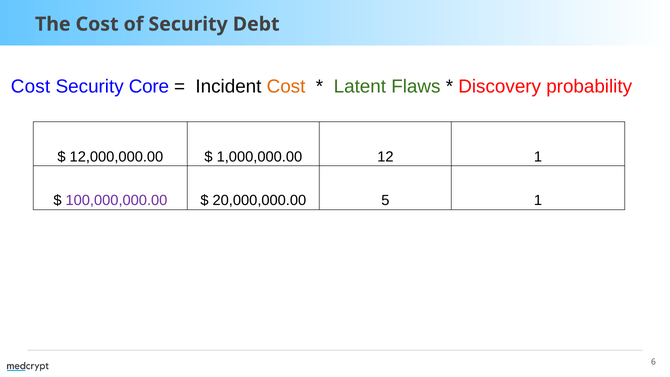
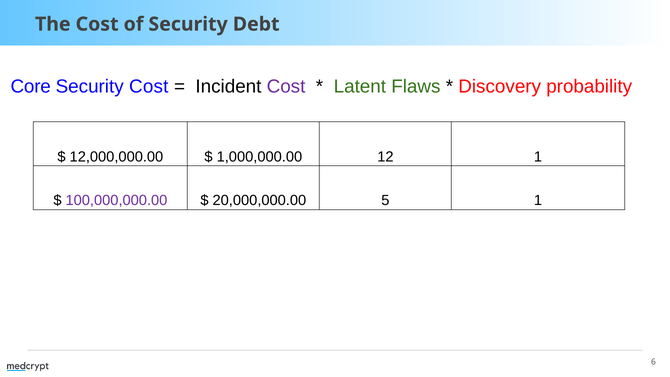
Cost at (30, 87): Cost -> Core
Security Core: Core -> Cost
Cost at (286, 87) colour: orange -> purple
